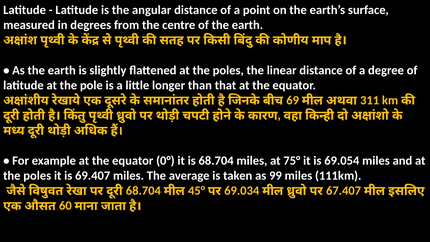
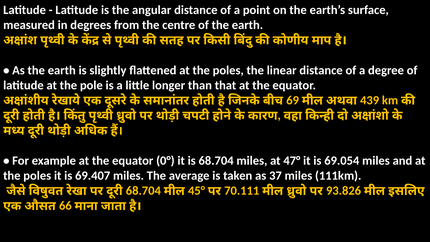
311: 311 -> 439
75°: 75° -> 47°
99: 99 -> 37
69.034: 69.034 -> 70.111
67.407: 67.407 -> 93.826
60: 60 -> 66
